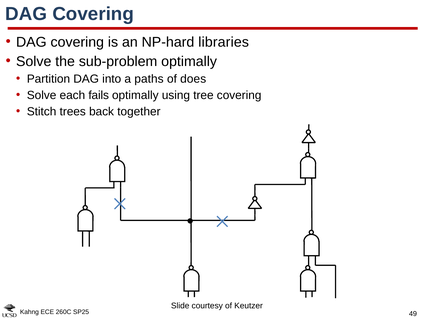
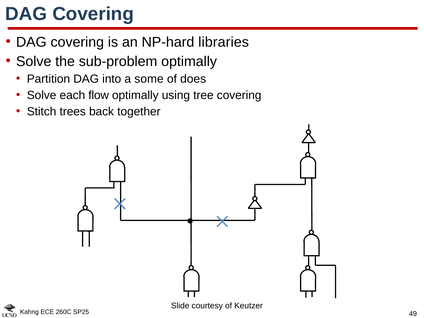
paths: paths -> some
fails: fails -> flow
